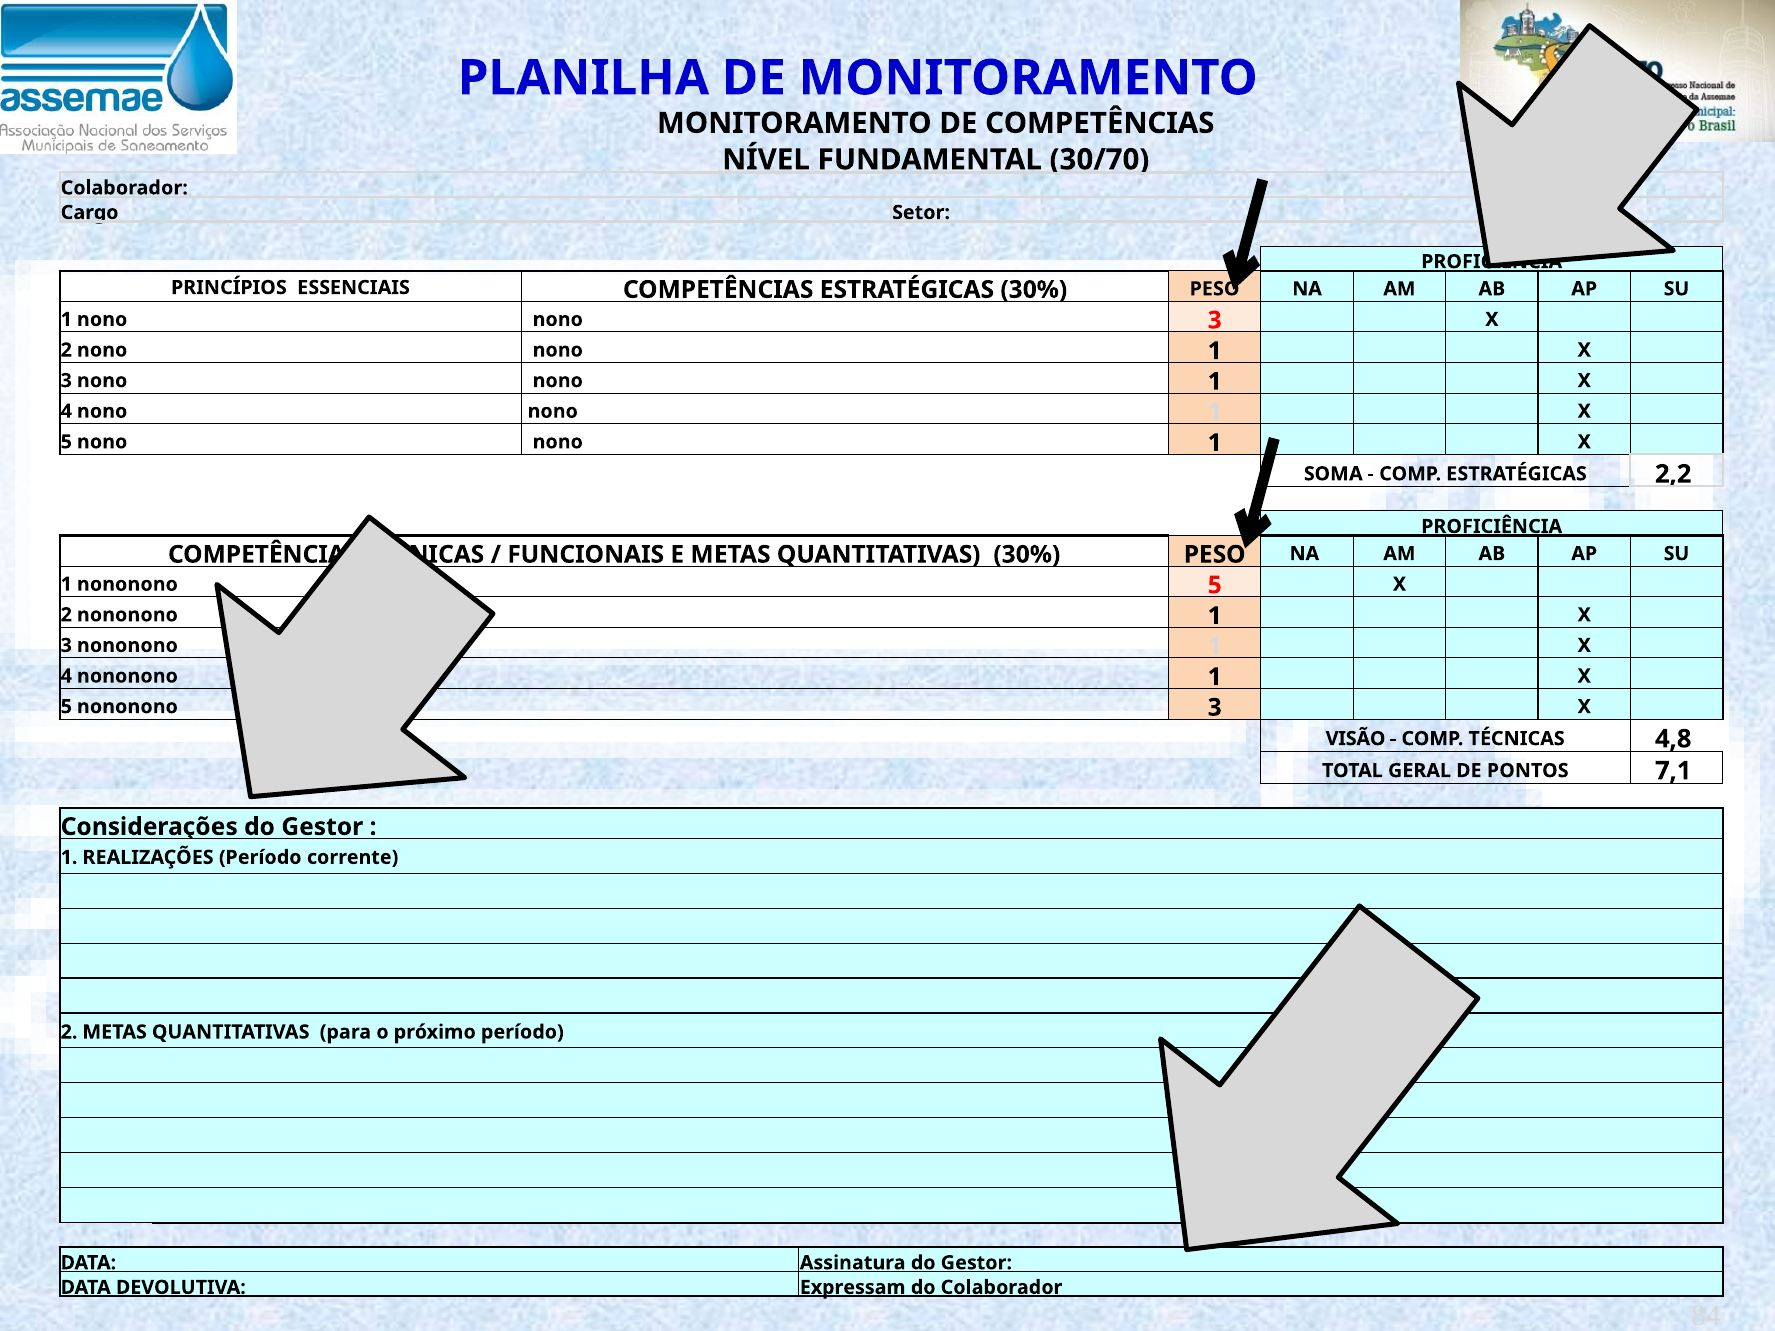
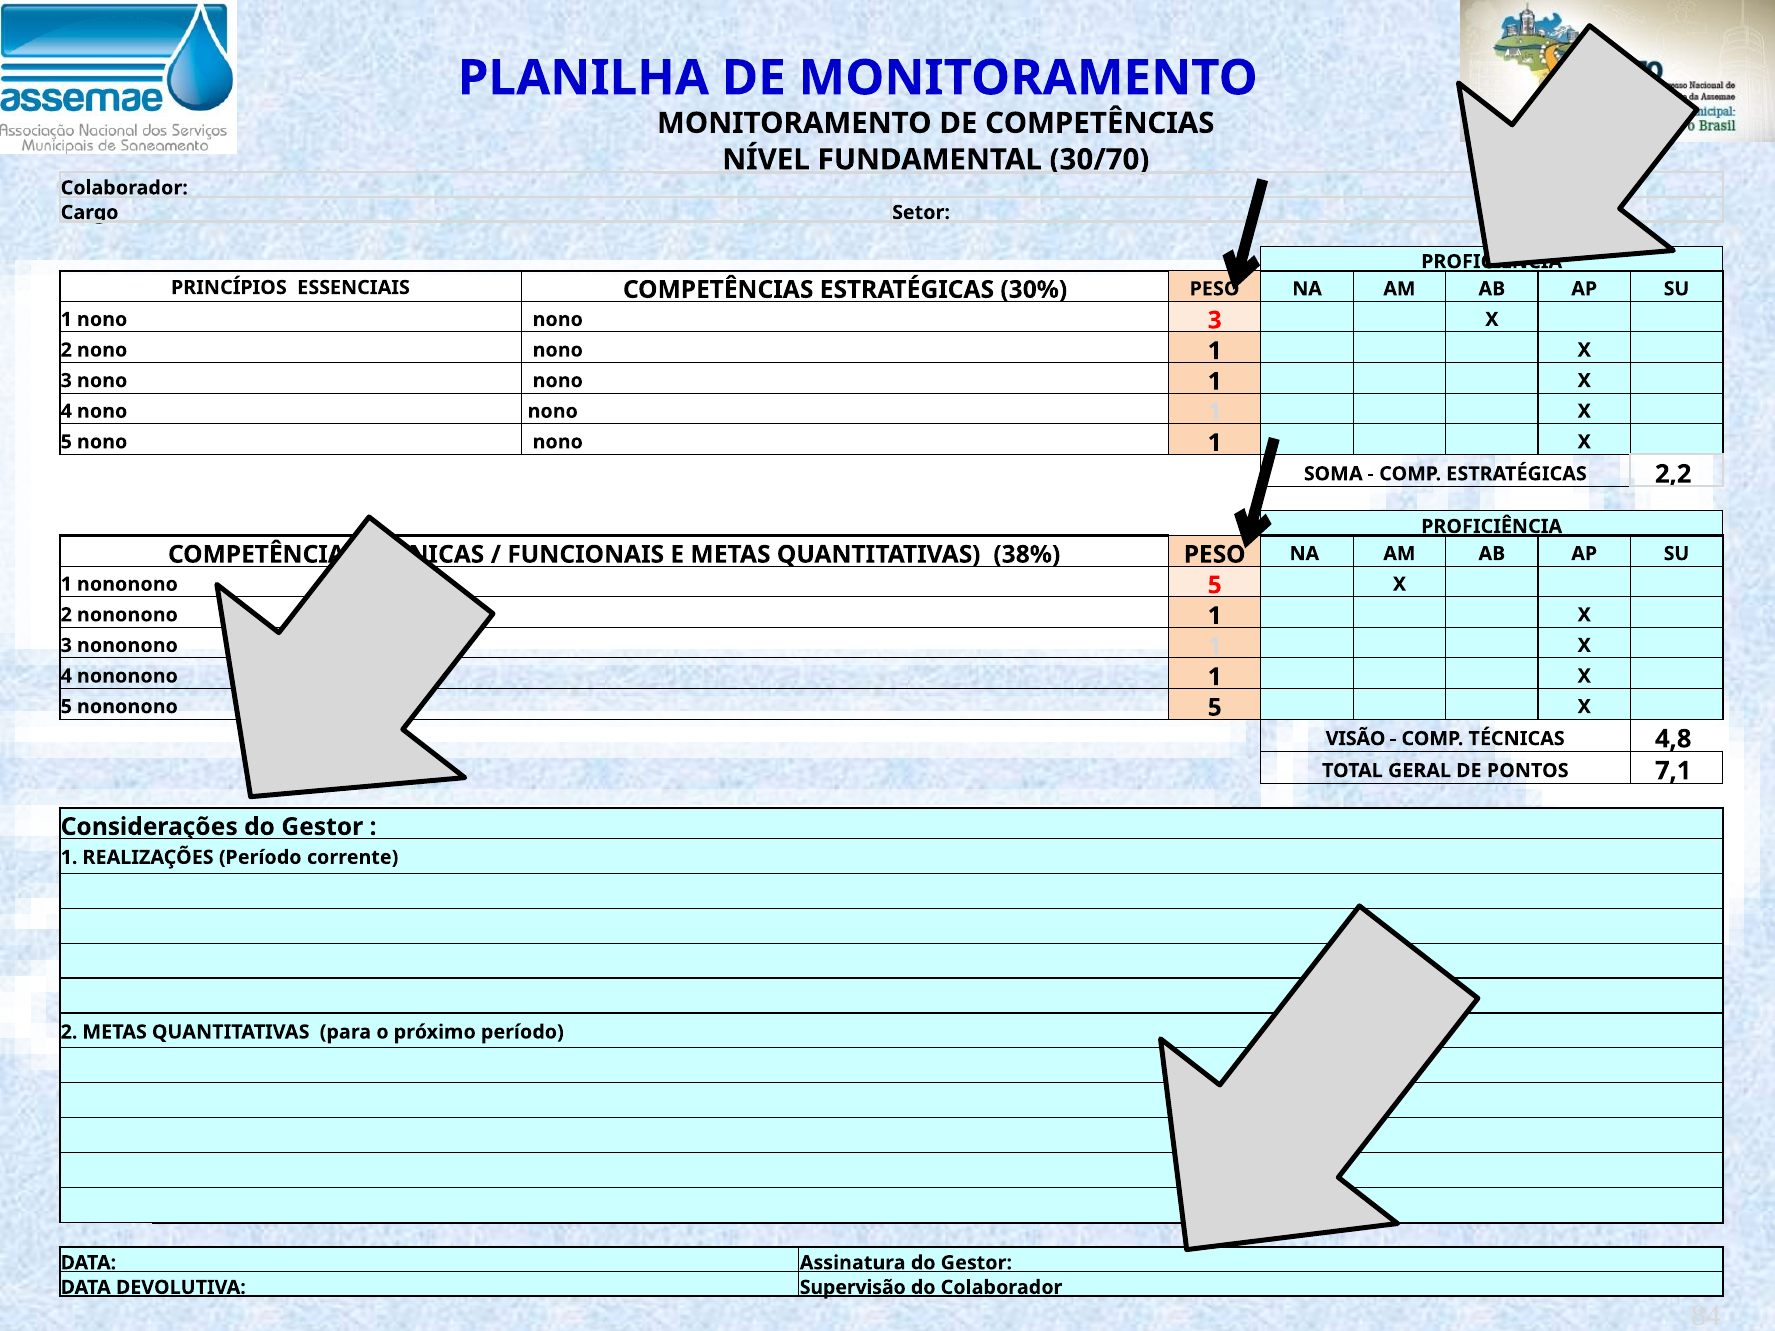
QUANTITATIVAS 30%: 30% -> 38%
5 nononono 3: 3 -> 5
Expressam: Expressam -> Supervisão
